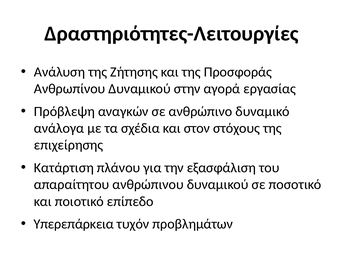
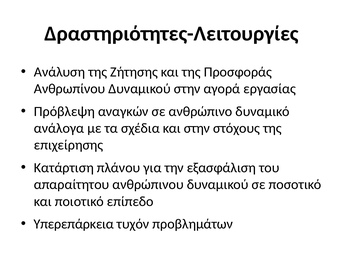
και στον: στον -> στην
